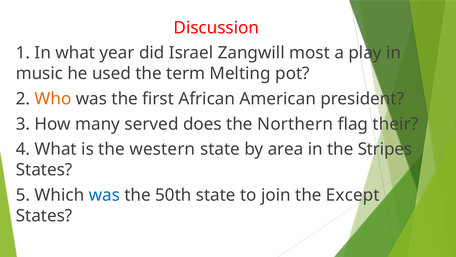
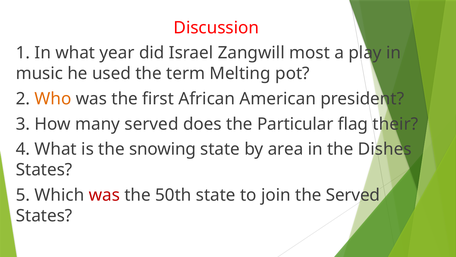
Northern: Northern -> Particular
western: western -> snowing
Stripes: Stripes -> Dishes
was at (104, 195) colour: blue -> red
the Except: Except -> Served
